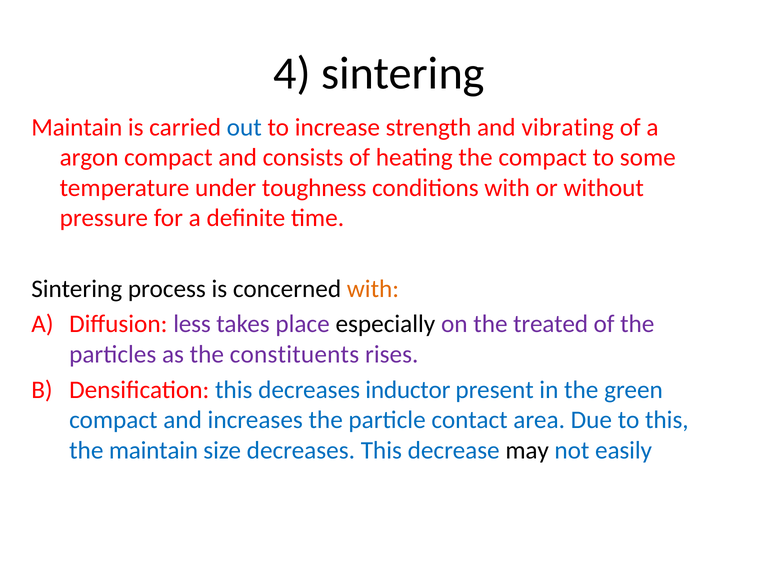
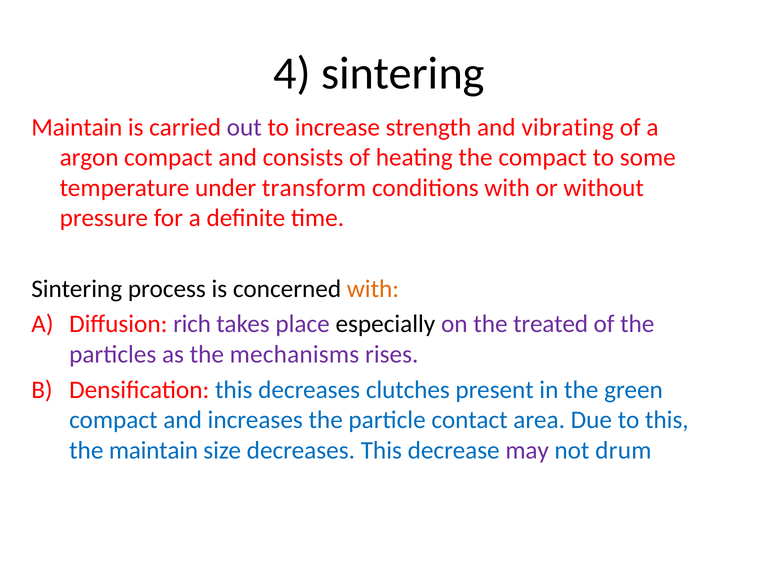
out colour: blue -> purple
toughness: toughness -> transform
less: less -> rich
constituents: constituents -> mechanisms
inductor: inductor -> clutches
may colour: black -> purple
easily: easily -> drum
